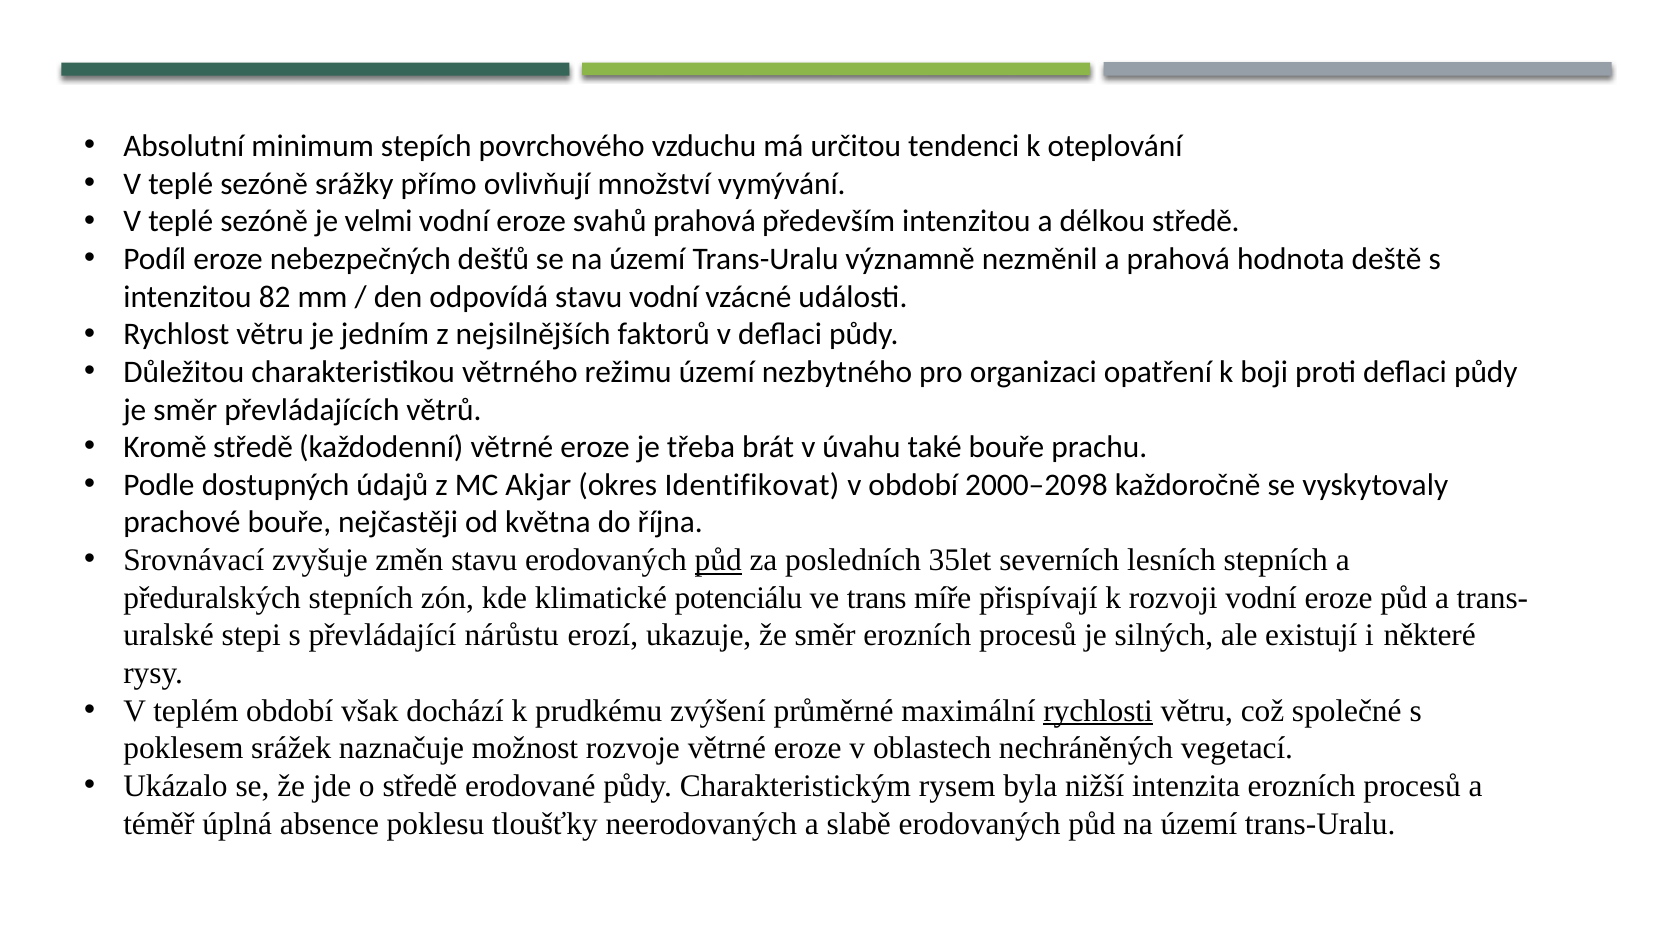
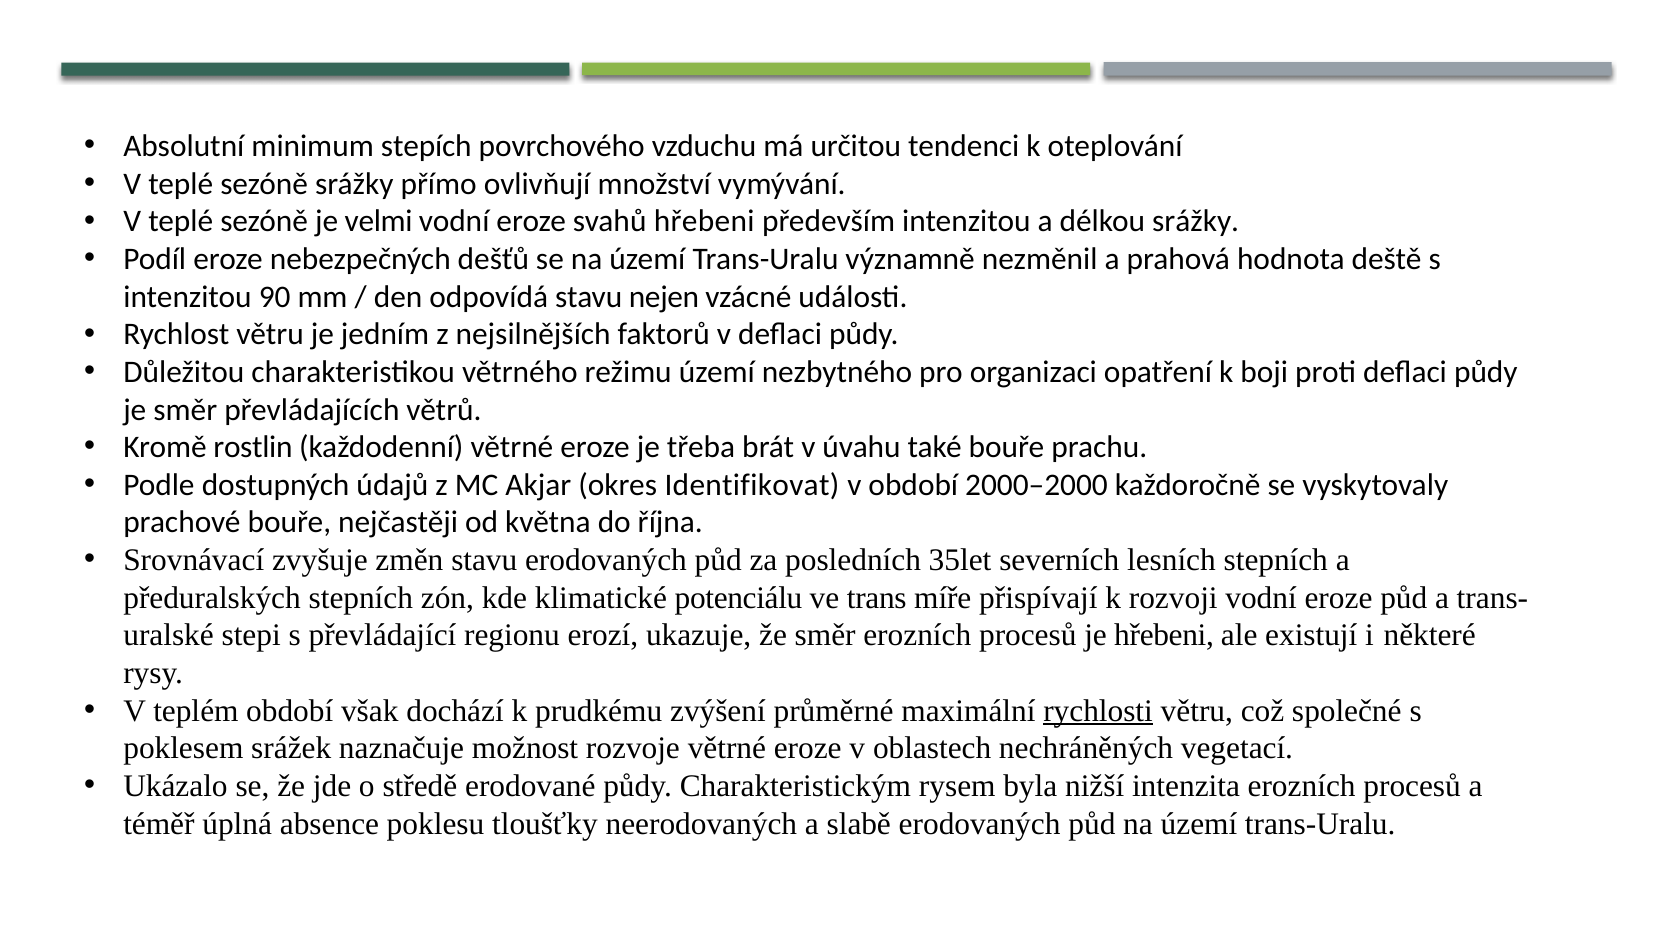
svahů prahová: prahová -> hřebeni
délkou středě: středě -> srážky
82: 82 -> 90
stavu vodní: vodní -> nejen
Kromě středě: středě -> rostlin
2000–2098: 2000–2098 -> 2000–2000
půd at (718, 560) underline: present -> none
nárůstu: nárůstu -> regionu
je silných: silných -> hřebeni
